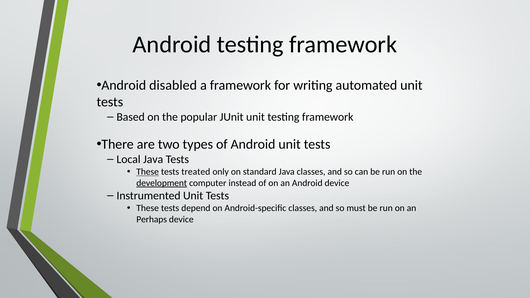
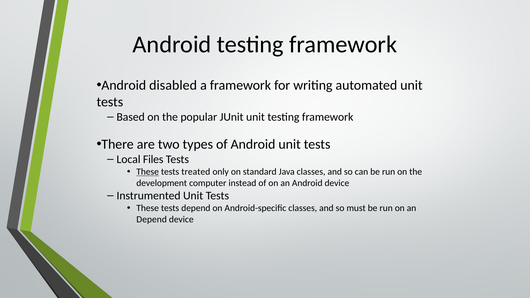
Local Java: Java -> Files
development underline: present -> none
Perhaps at (152, 220): Perhaps -> Depend
